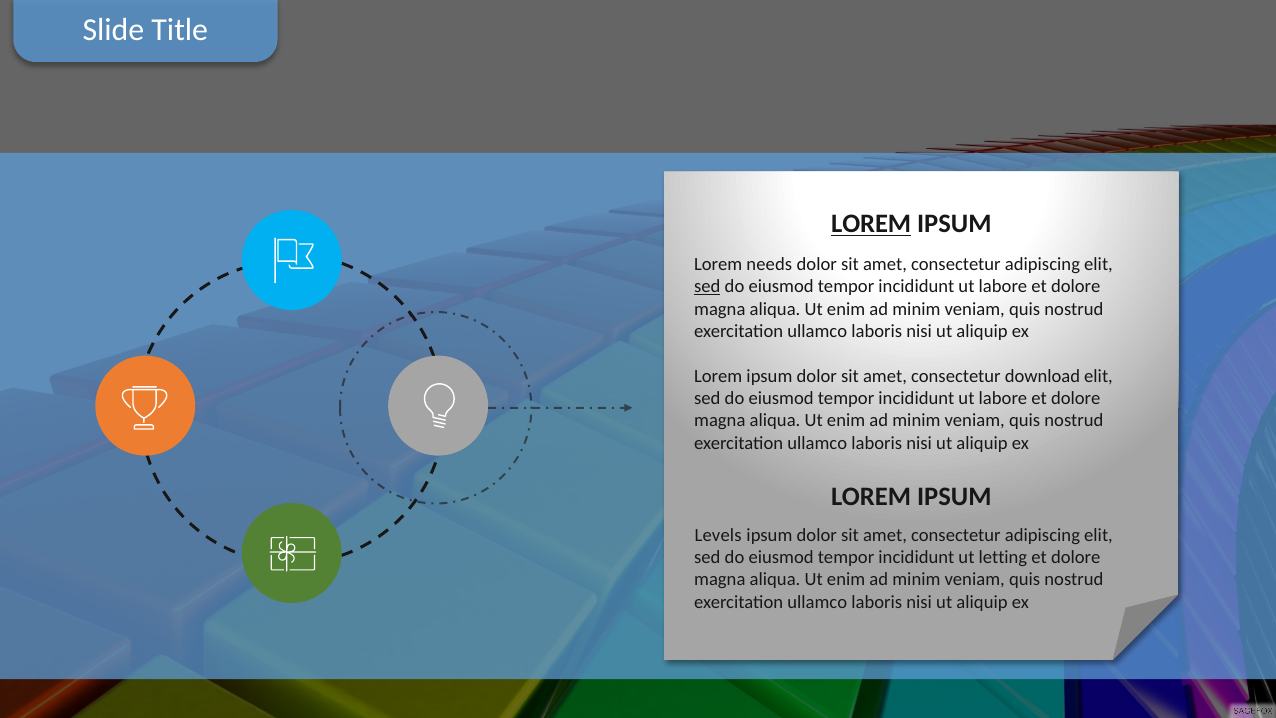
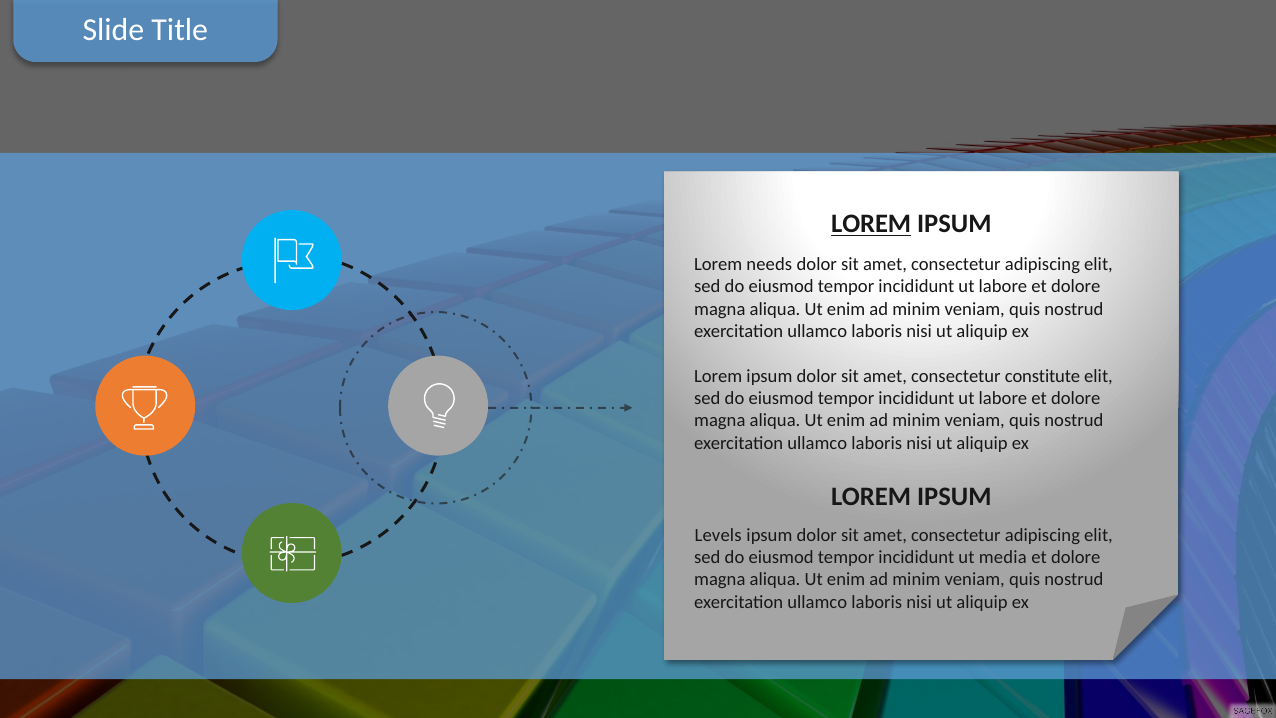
sed at (707, 286) underline: present -> none
download: download -> constitute
letting: letting -> media
